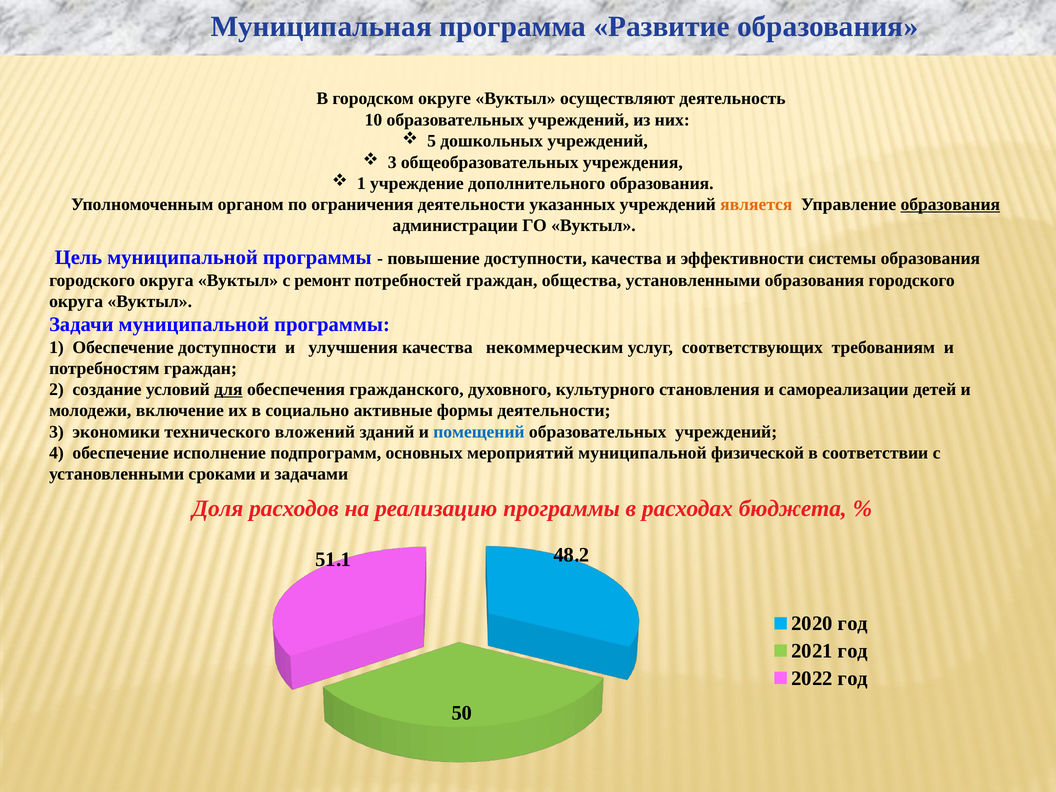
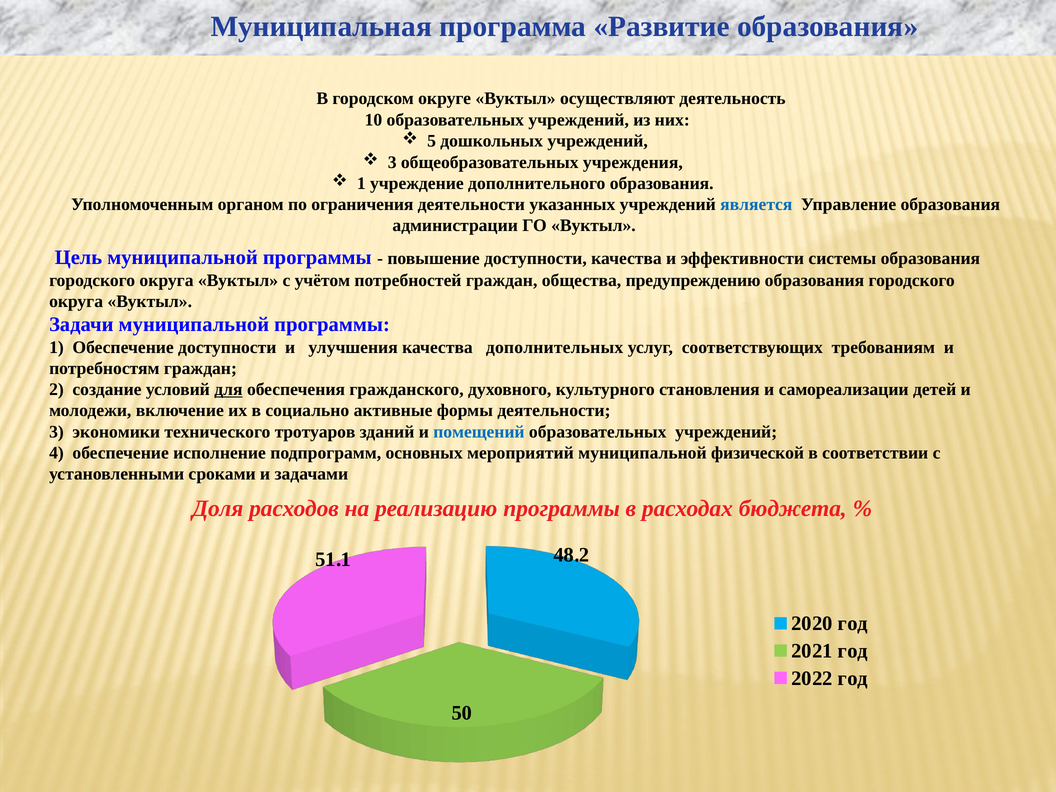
является colour: orange -> blue
образования at (950, 204) underline: present -> none
ремонт: ремонт -> учётом
общества установленными: установленными -> предупреждению
некоммерческим: некоммерческим -> дополнительных
вложений: вложений -> тротуаров
